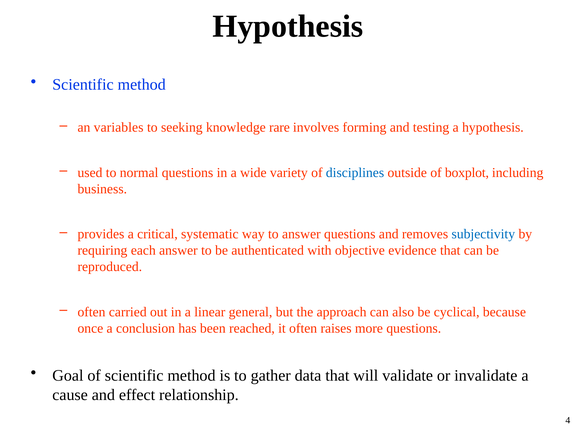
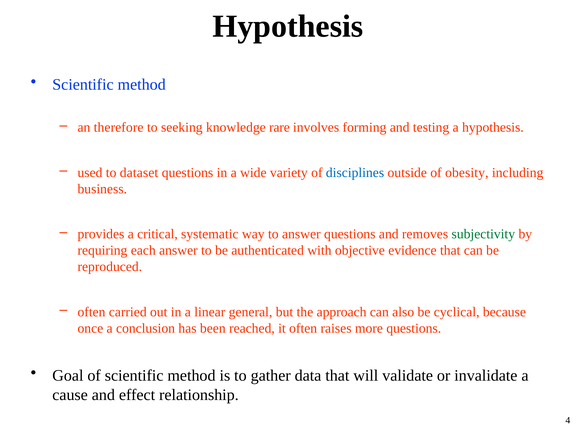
variables: variables -> therefore
normal: normal -> dataset
boxplot: boxplot -> obesity
subjectivity colour: blue -> green
